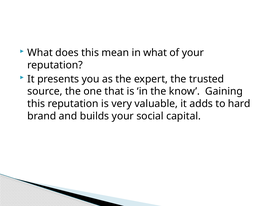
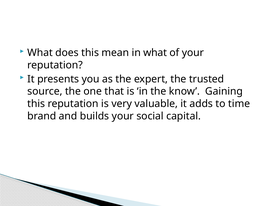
hard: hard -> time
